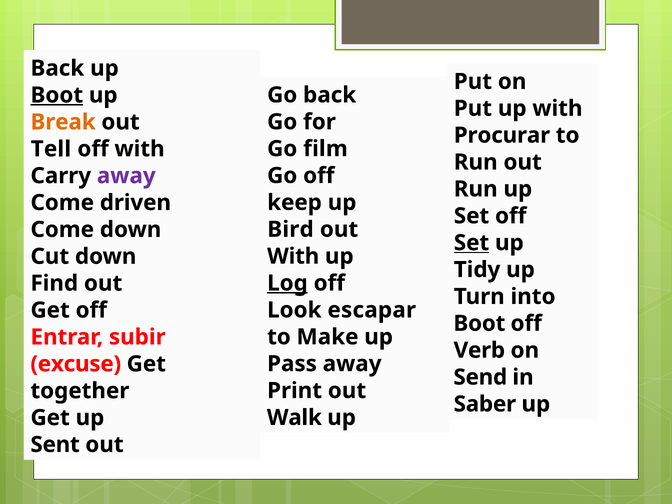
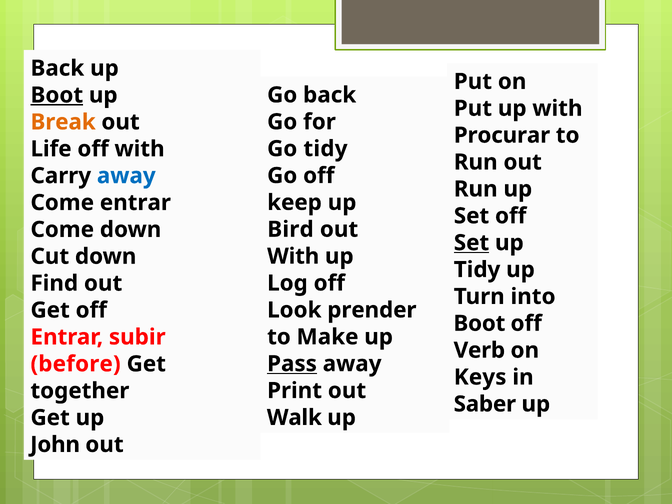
Go film: film -> tidy
Tell: Tell -> Life
away at (126, 176) colour: purple -> blue
Come driven: driven -> entrar
Log underline: present -> none
escapar: escapar -> prender
Pass underline: none -> present
excuse: excuse -> before
Send: Send -> Keys
Sent: Sent -> John
